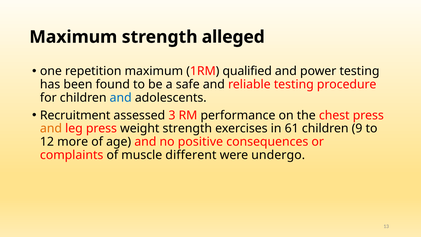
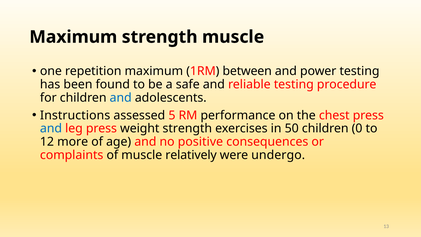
strength alleged: alleged -> muscle
qualified: qualified -> between
Recruitment: Recruitment -> Instructions
3: 3 -> 5
and at (51, 128) colour: orange -> blue
61: 61 -> 50
9: 9 -> 0
different: different -> relatively
